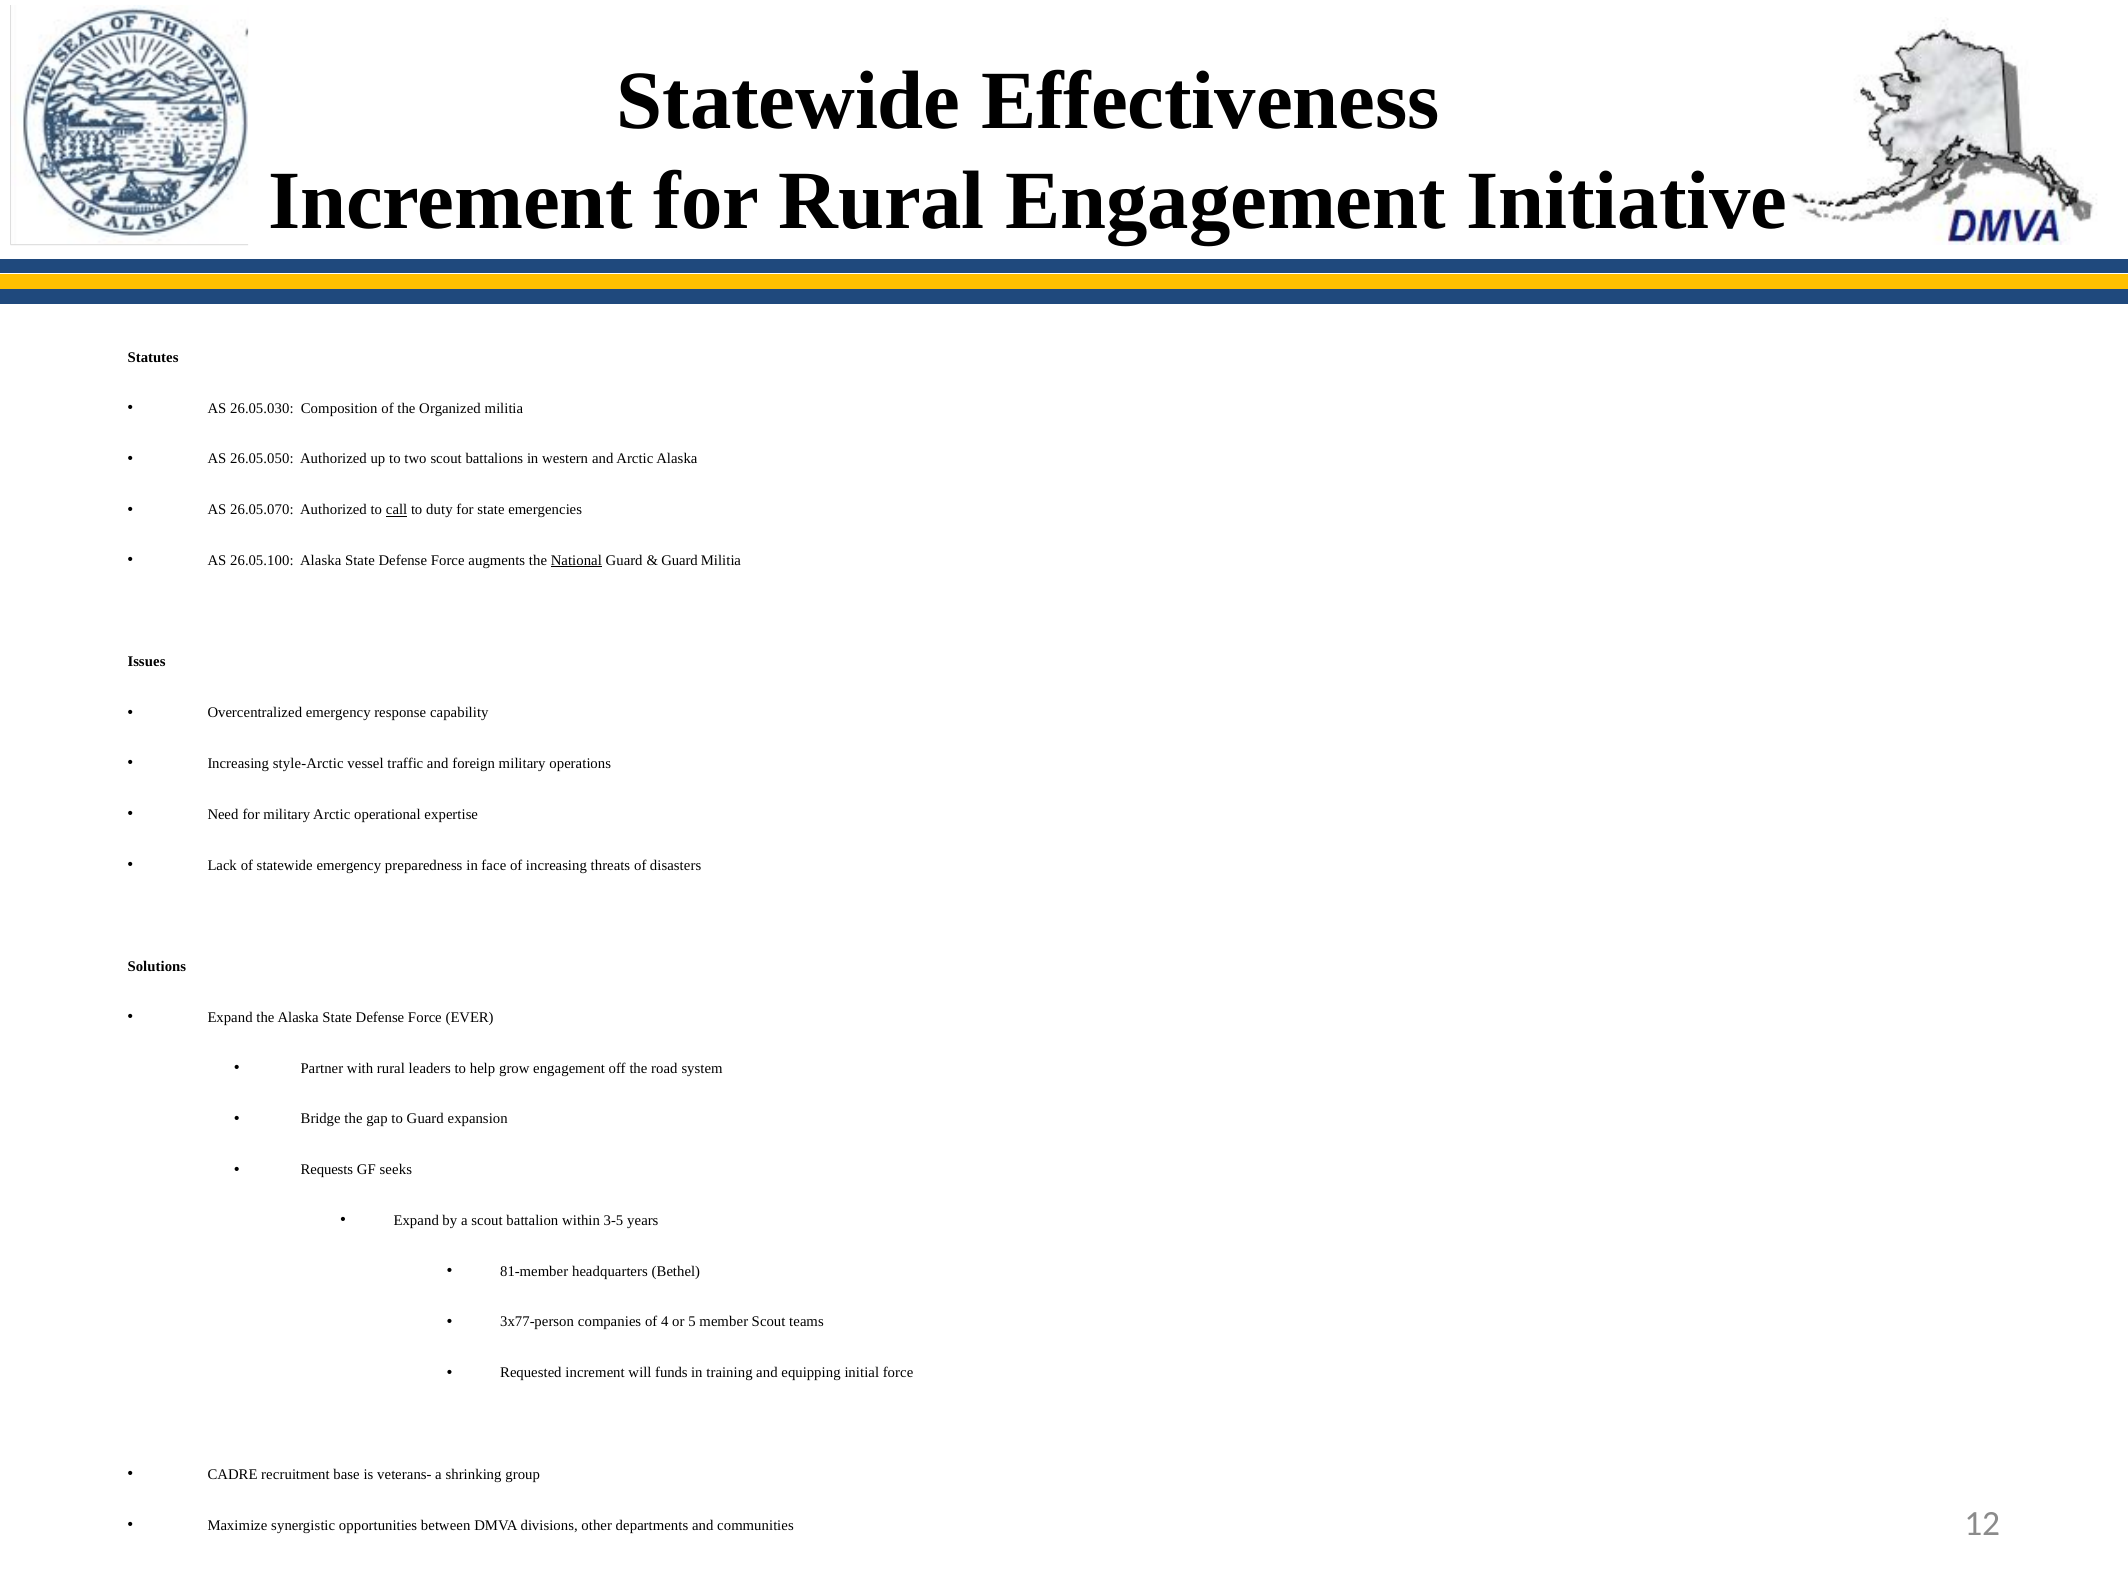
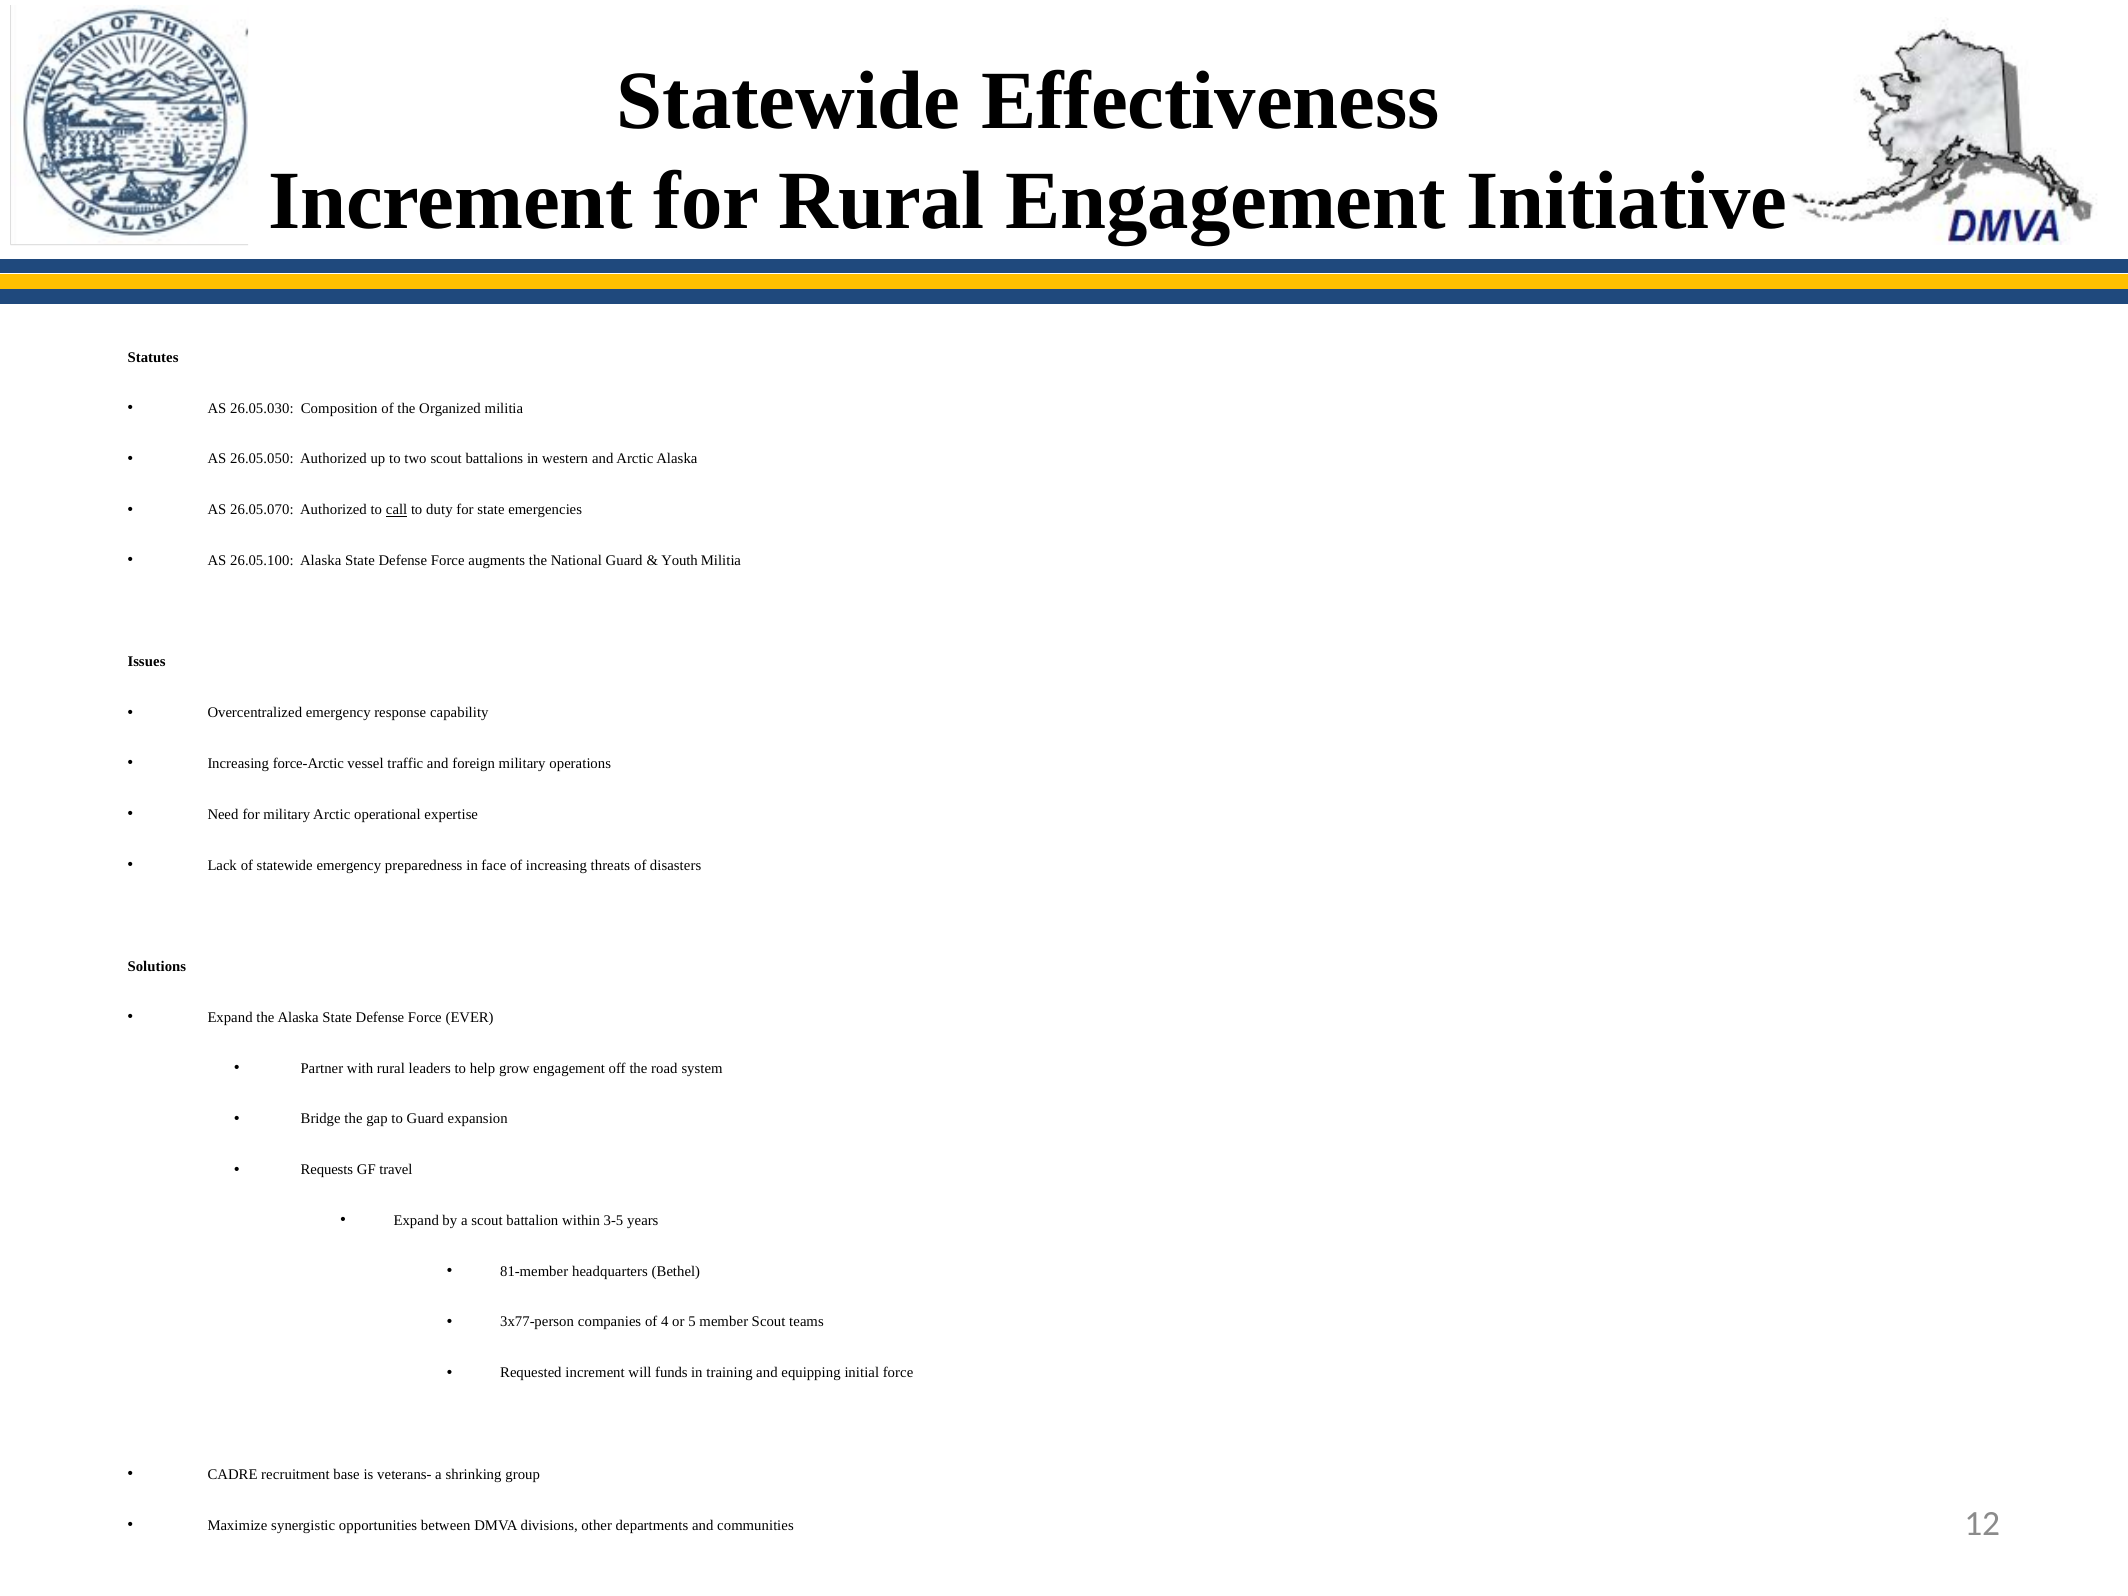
National underline: present -> none
Guard at (680, 561): Guard -> Youth
style-Arctic: style-Arctic -> force-Arctic
seeks: seeks -> travel
